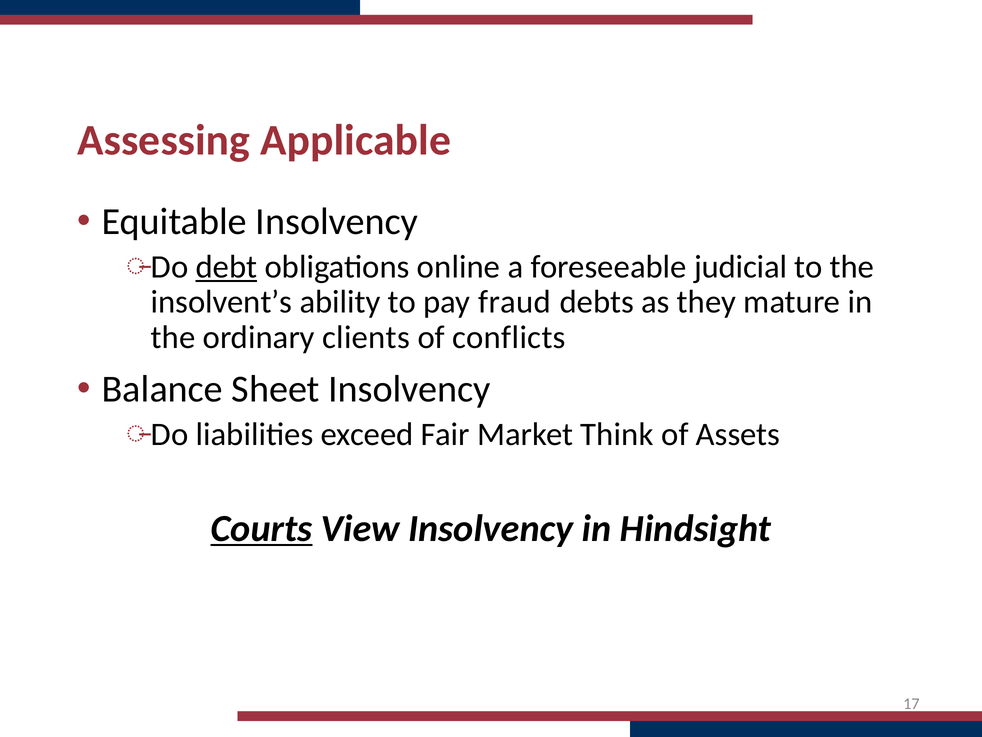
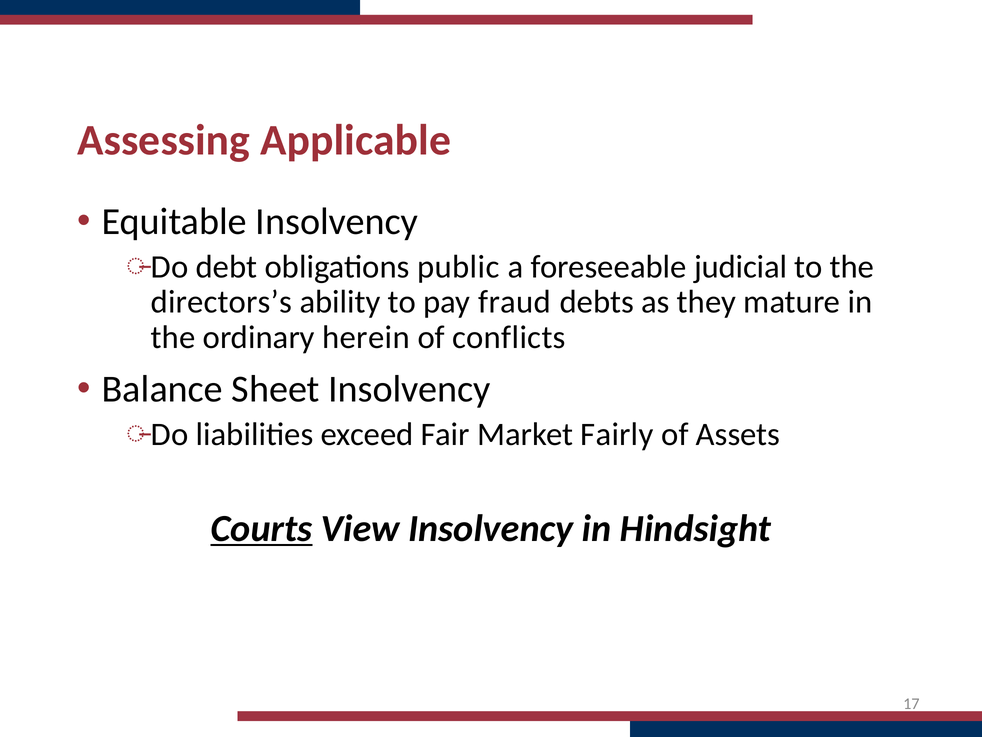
debt underline: present -> none
online: online -> public
insolvent’s: insolvent’s -> directors’s
clients: clients -> herein
Think: Think -> Fairly
